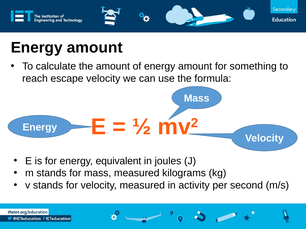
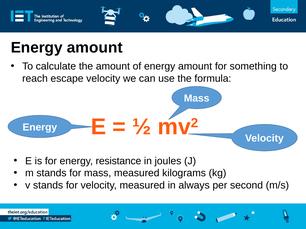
equivalent: equivalent -> resistance
activity: activity -> always
